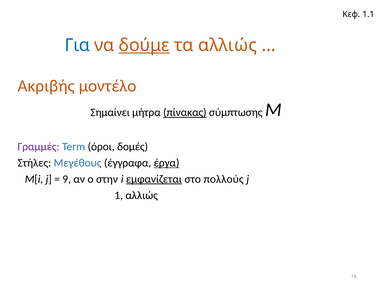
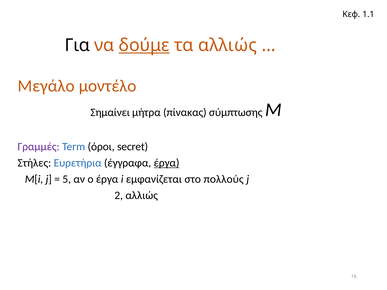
Για colour: blue -> black
Ακριβής: Ακριβής -> Μεγάλο
πίνακας underline: present -> none
δομές: δομές -> secret
Μεγέθους: Μεγέθους -> Ευρετήρια
9: 9 -> 5
ο στην: στην -> έργα
εμφανίζεται underline: present -> none
1: 1 -> 2
